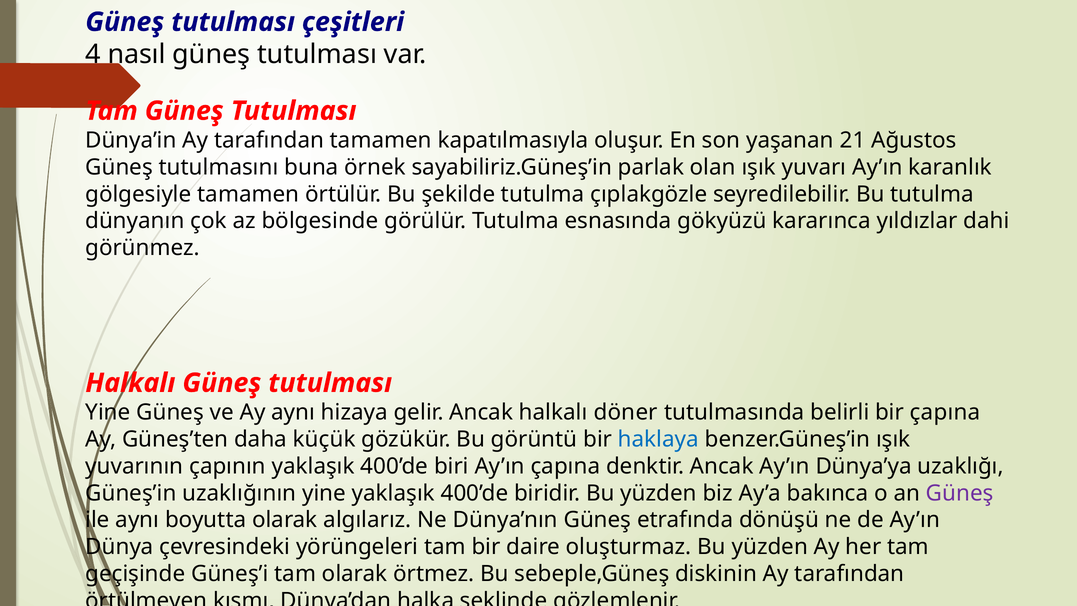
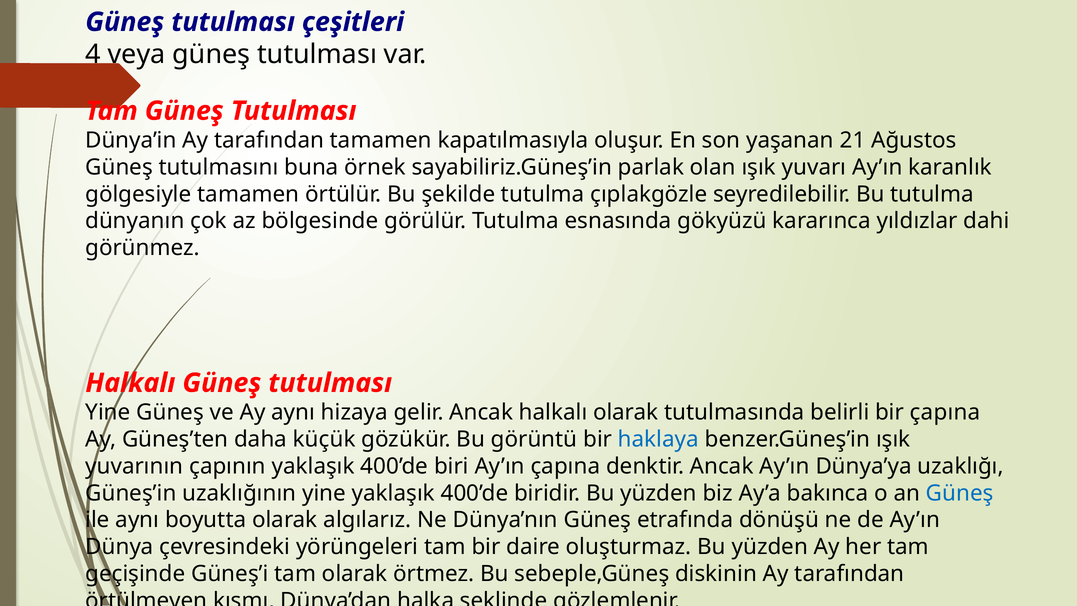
nasıl: nasıl -> veya
halkalı döner: döner -> olarak
Güneş at (960, 493) colour: purple -> blue
